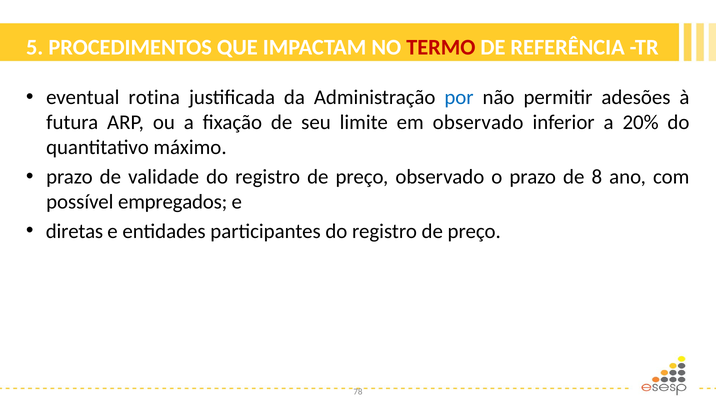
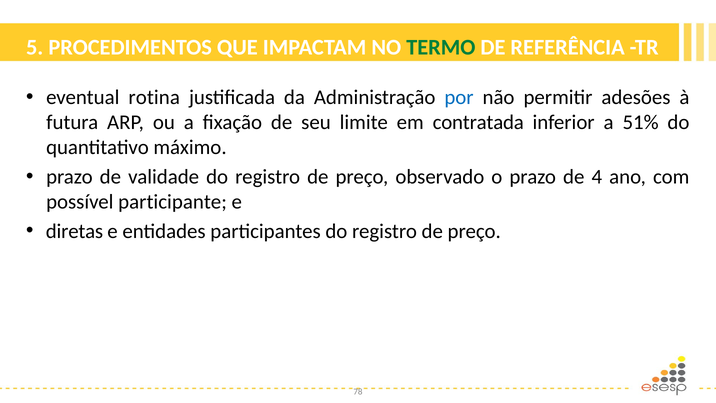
TERMO colour: red -> green
em observado: observado -> contratada
20%: 20% -> 51%
8: 8 -> 4
empregados: empregados -> participante
